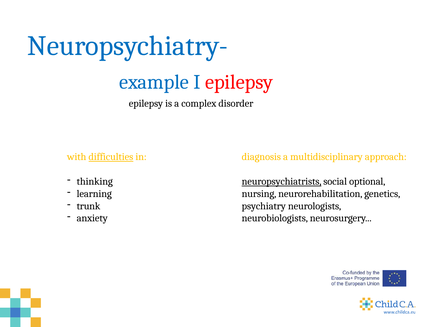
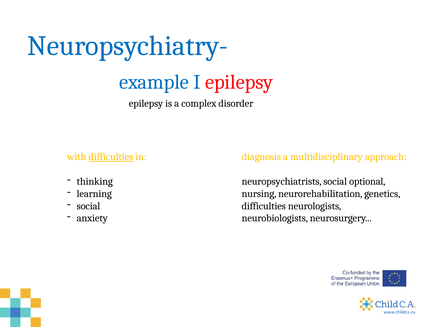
neuropsychiatrists underline: present -> none
trunk at (88, 206): trunk -> social
psychiatry at (264, 206): psychiatry -> difficulties
